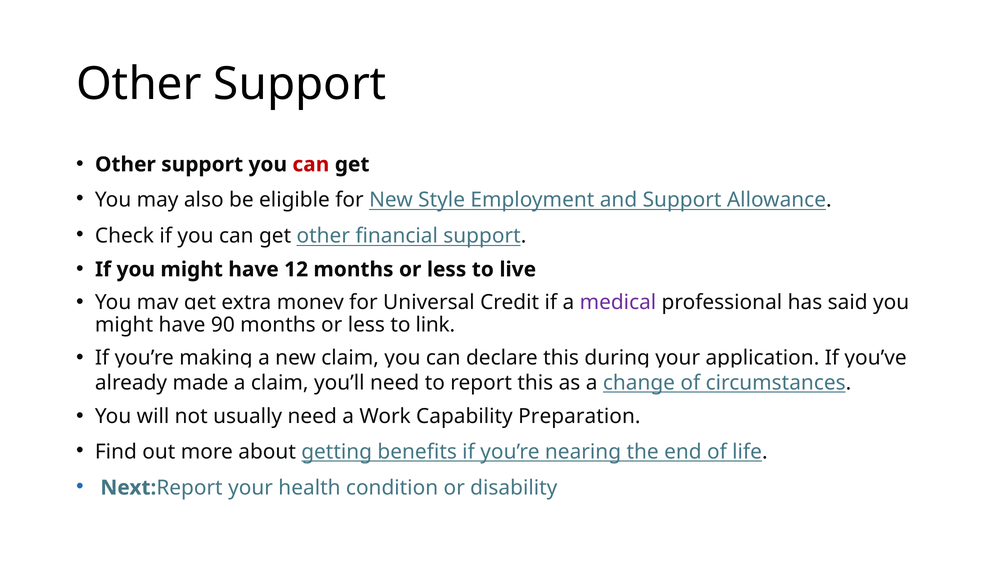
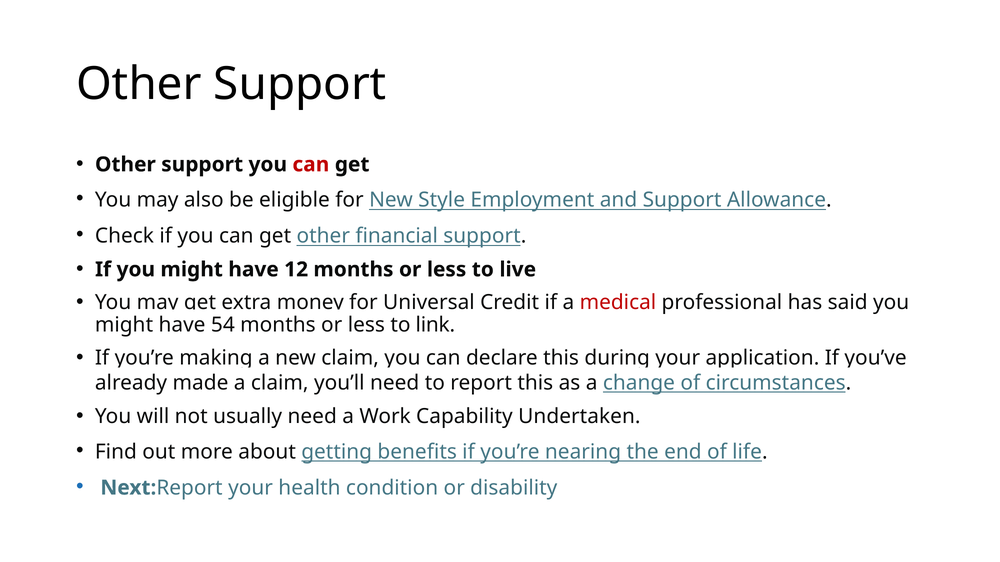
medical colour: purple -> red
90: 90 -> 54
Preparation: Preparation -> Undertaken
